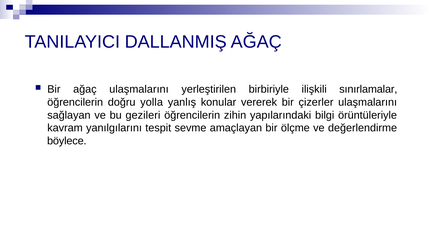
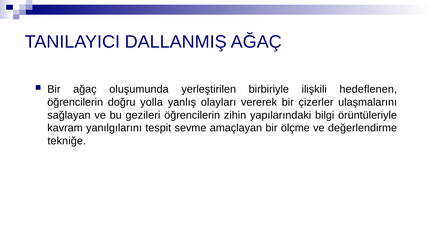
ağaç ulaşmalarını: ulaşmalarını -> oluşumunda
sınırlamalar: sınırlamalar -> hedeflenen
konular: konular -> olayları
böylece: böylece -> tekniğe
